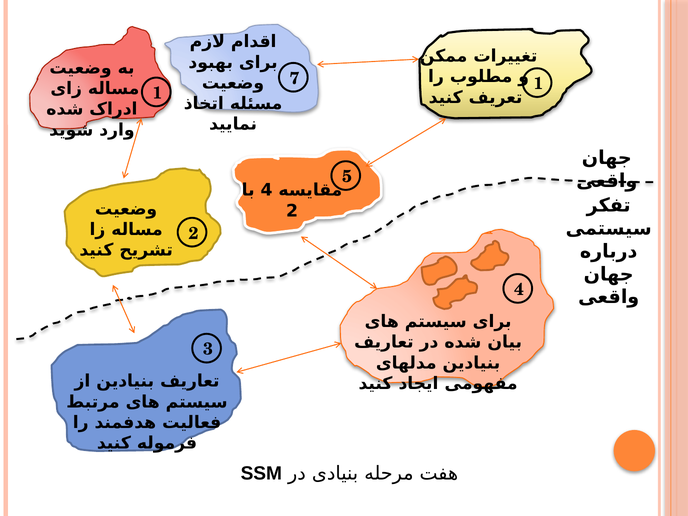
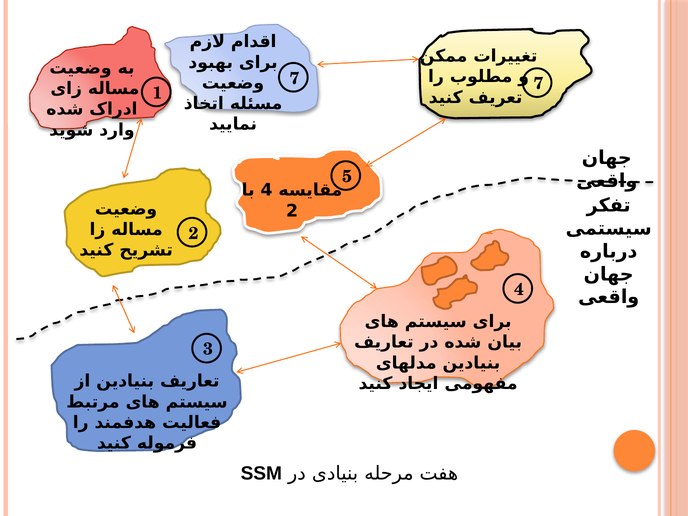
7 1: 1 -> 7
